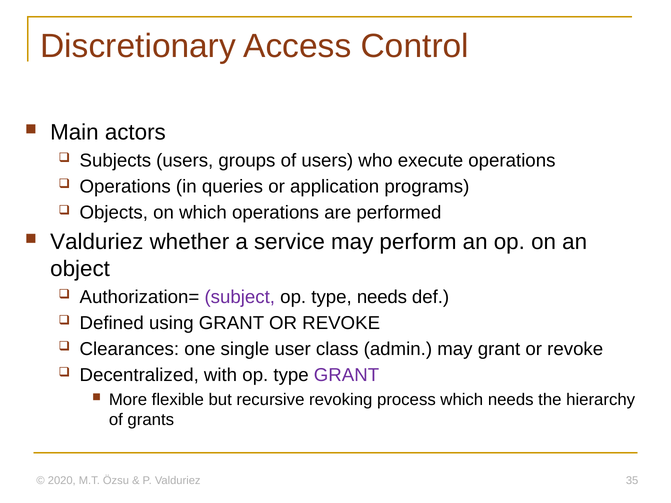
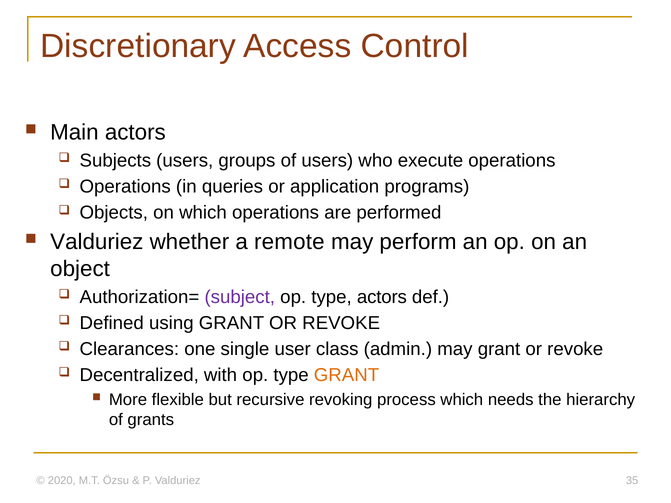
service: service -> remote
type needs: needs -> actors
GRANT at (347, 375) colour: purple -> orange
